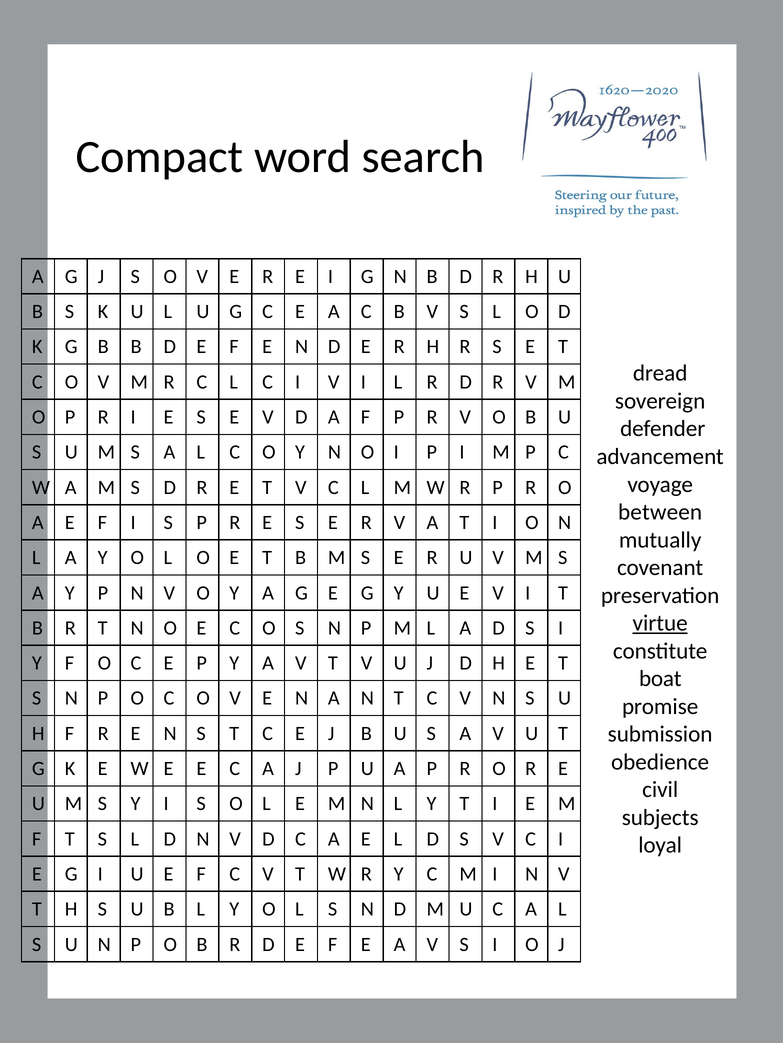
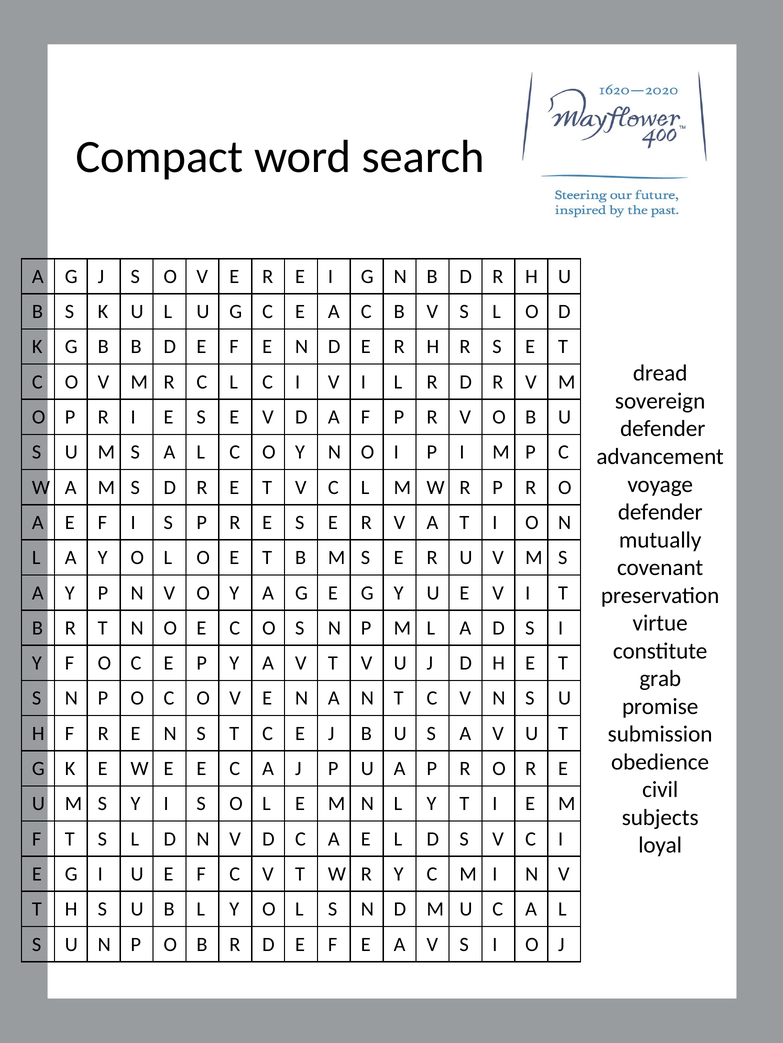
between at (660, 513): between -> defender
virtue underline: present -> none
boat: boat -> grab
